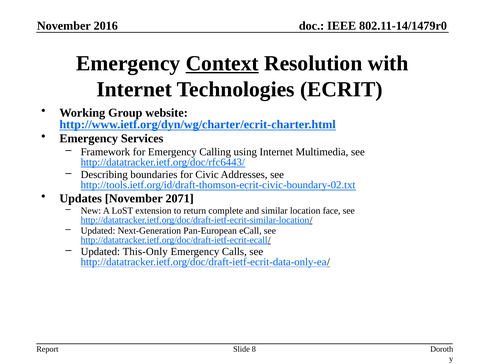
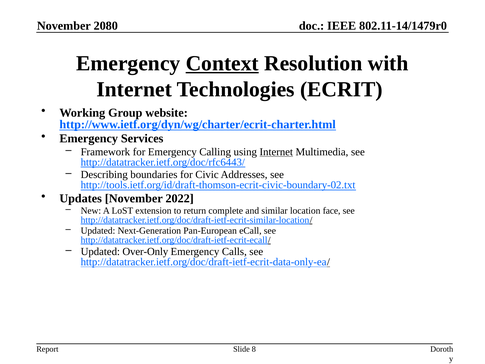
2016: 2016 -> 2080
Internet at (276, 152) underline: none -> present
2071: 2071 -> 2022
This-Only: This-Only -> Over-Only
